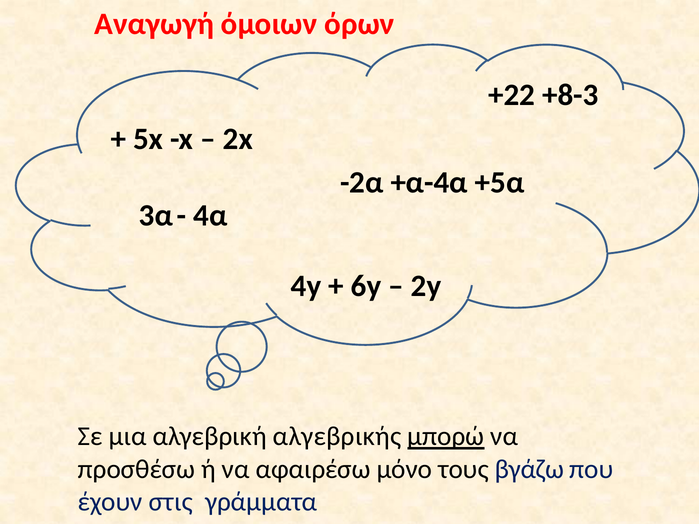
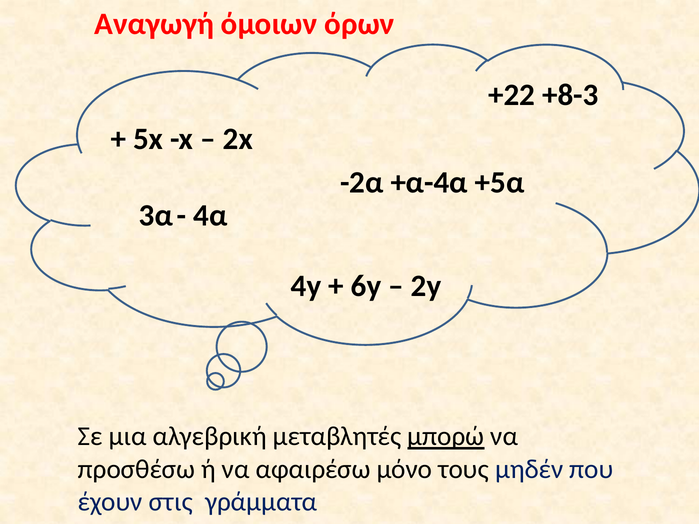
αλγεβρικής: αλγεβρικής -> μεταβλητές
βγάζω: βγάζω -> μηδέν
